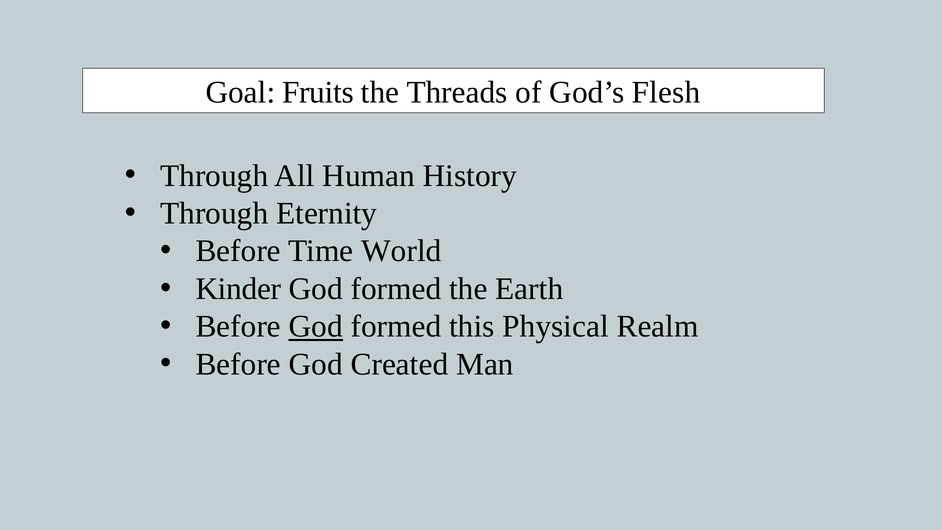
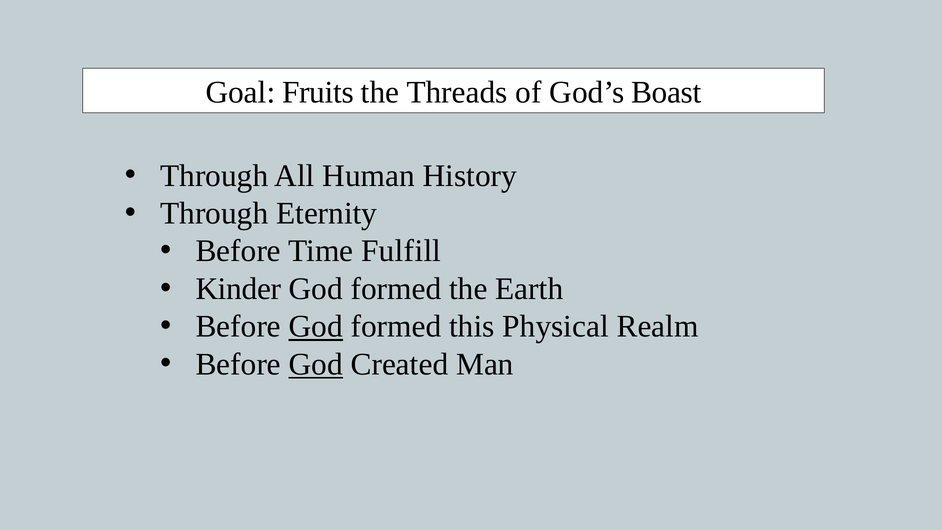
Flesh: Flesh -> Boast
World: World -> Fulfill
God at (316, 364) underline: none -> present
